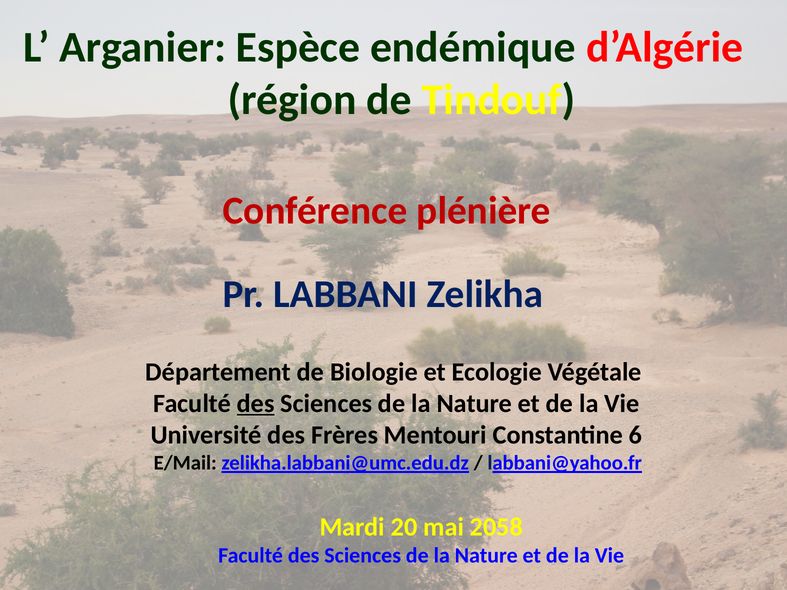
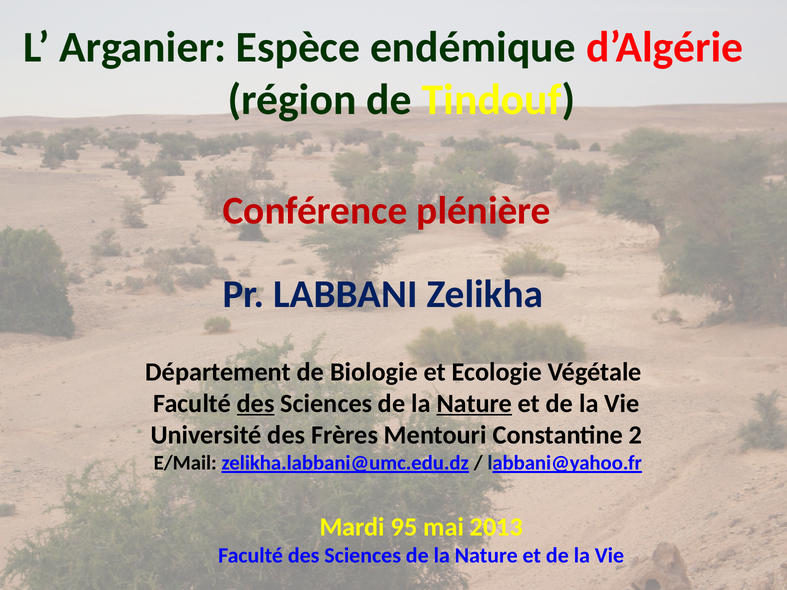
Nature at (474, 404) underline: none -> present
6: 6 -> 2
20: 20 -> 95
2058: 2058 -> 2013
